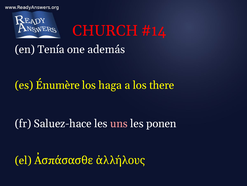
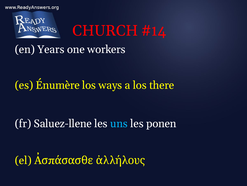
Tenía: Tenía -> Years
además: además -> workers
haga: haga -> ways
Saluez-hace: Saluez-hace -> Saluez-llene
uns colour: pink -> light blue
